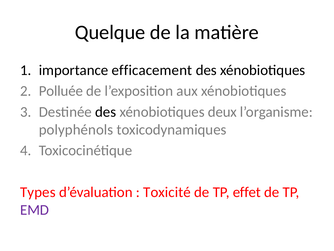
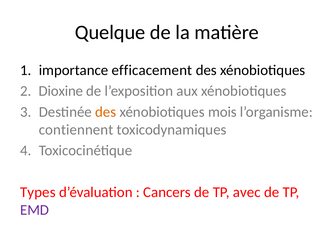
Polluée: Polluée -> Dioxine
des at (106, 112) colour: black -> orange
deux: deux -> mois
polyphénols: polyphénols -> contiennent
Toxicité: Toxicité -> Cancers
effet: effet -> avec
